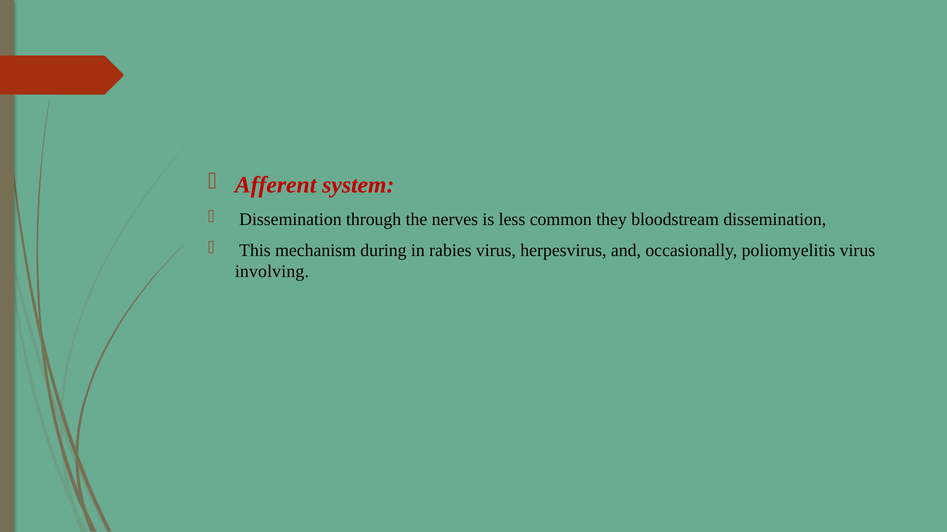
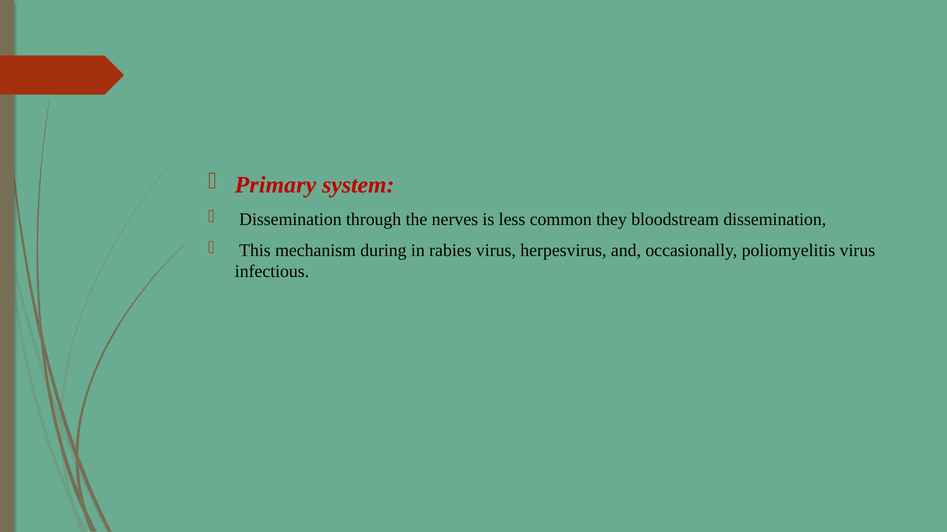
Afferent: Afferent -> Primary
involving: involving -> infectious
